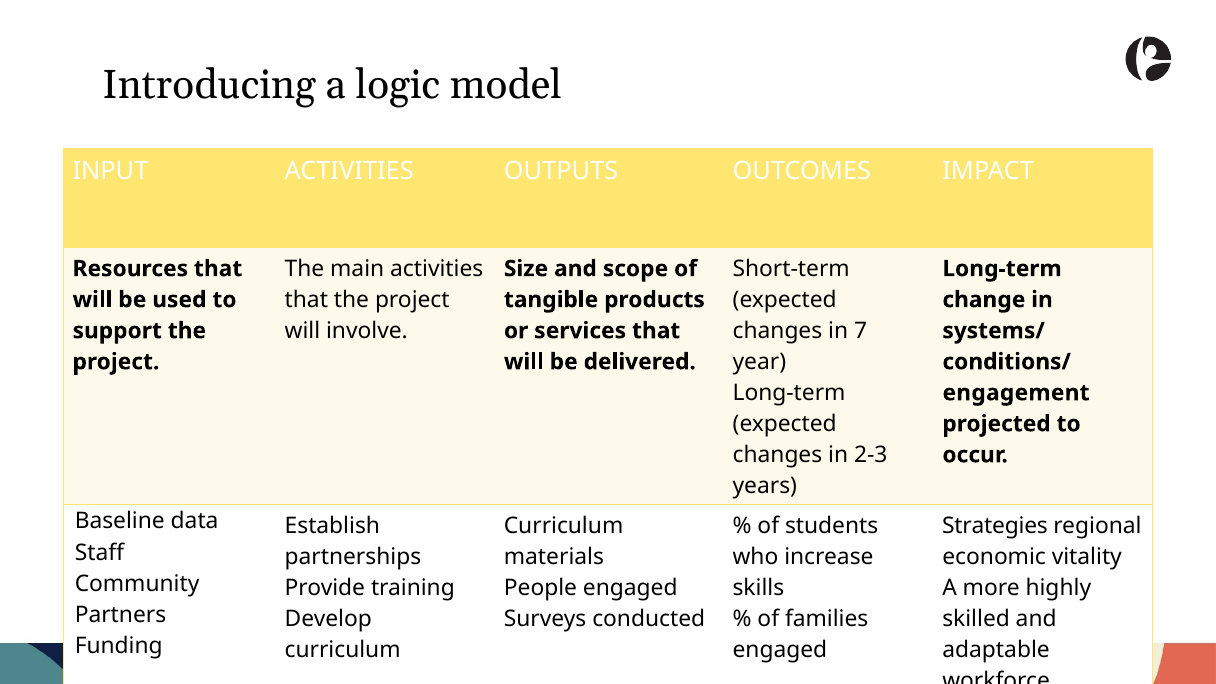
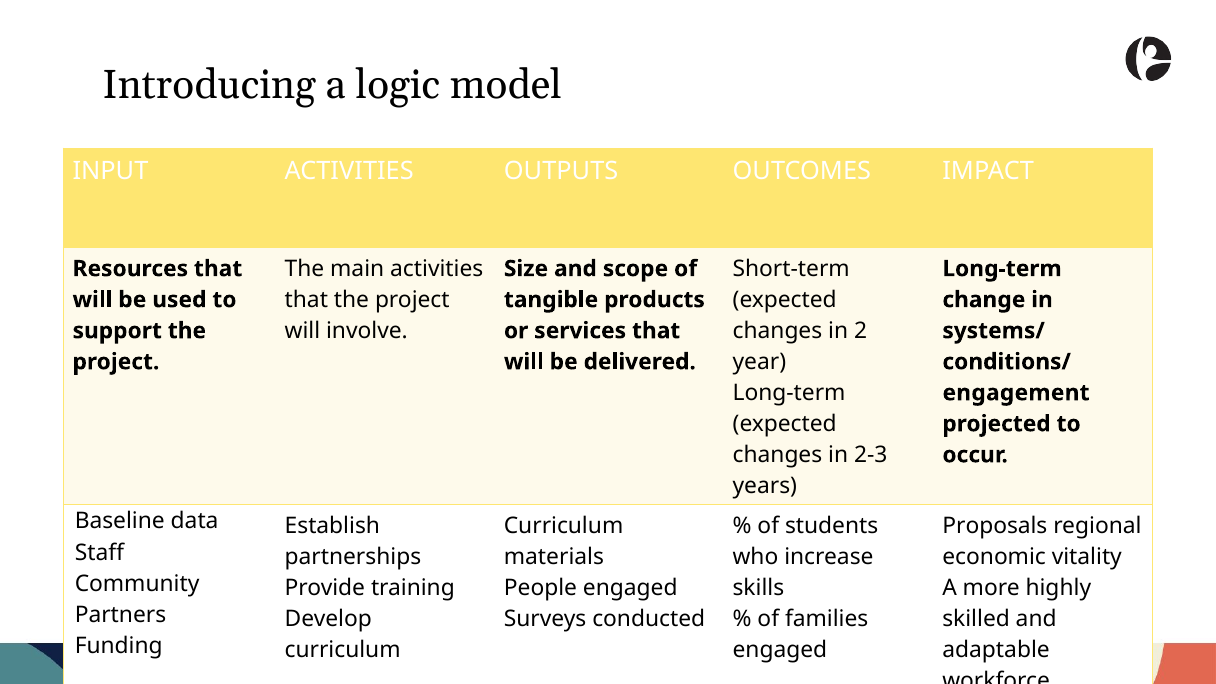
7: 7 -> 2
Strategies: Strategies -> Proposals
